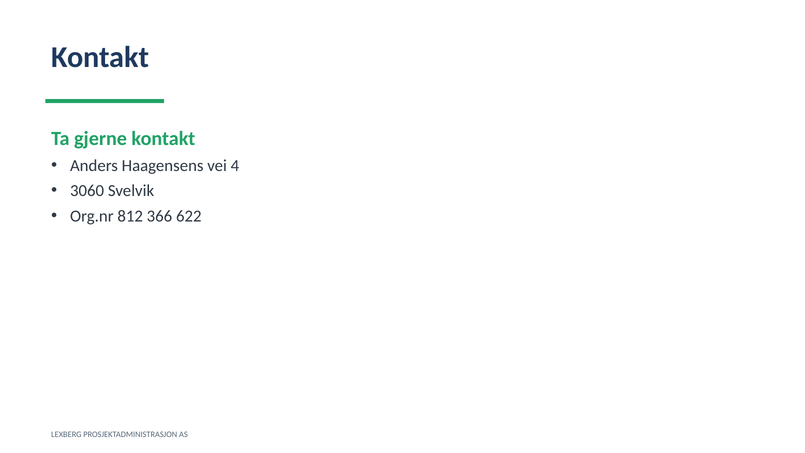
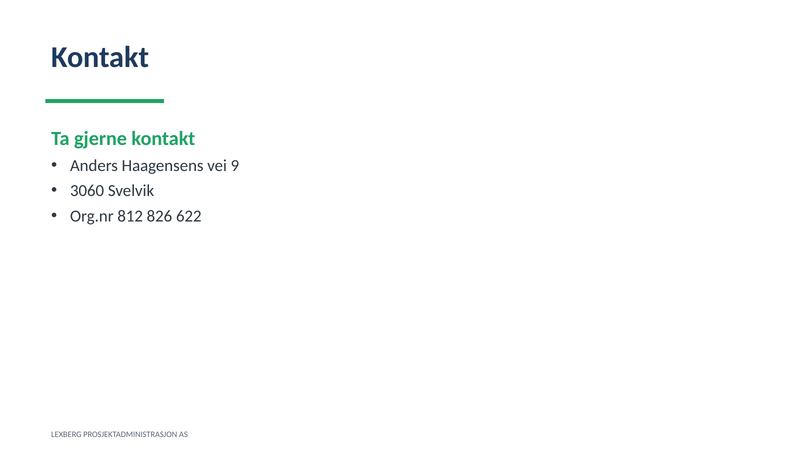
4: 4 -> 9
366: 366 -> 826
